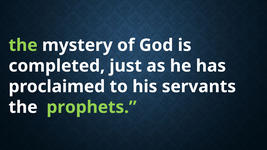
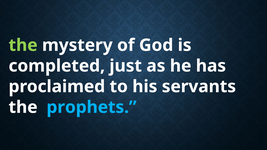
prophets colour: light green -> light blue
